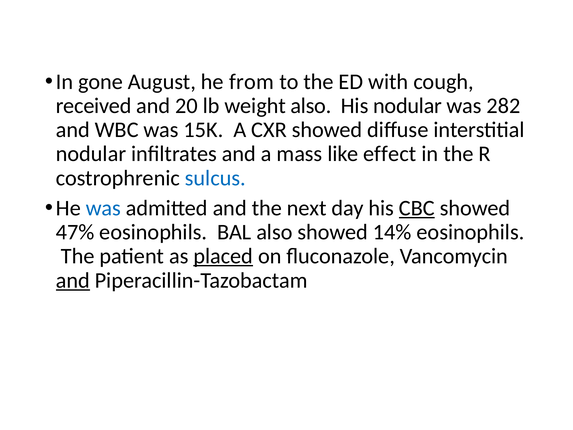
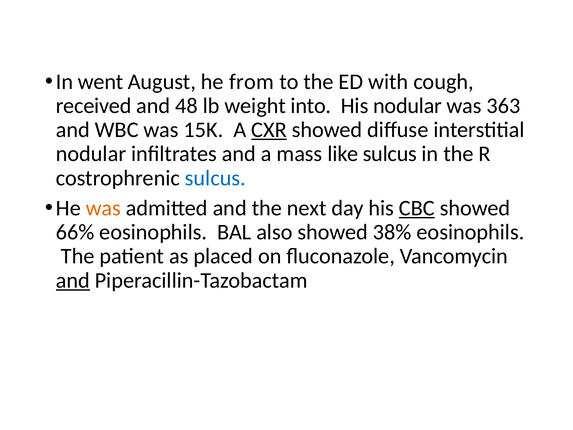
gone: gone -> went
20: 20 -> 48
weight also: also -> into
282: 282 -> 363
CXR underline: none -> present
like effect: effect -> sulcus
was at (103, 208) colour: blue -> orange
47%: 47% -> 66%
14%: 14% -> 38%
placed underline: present -> none
